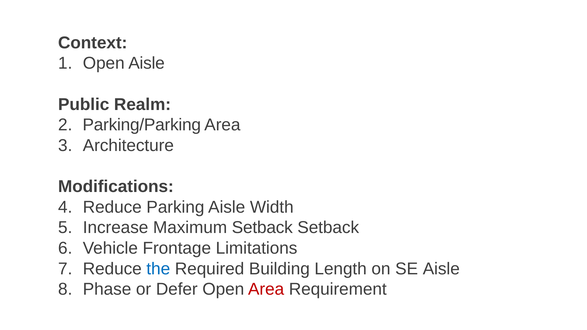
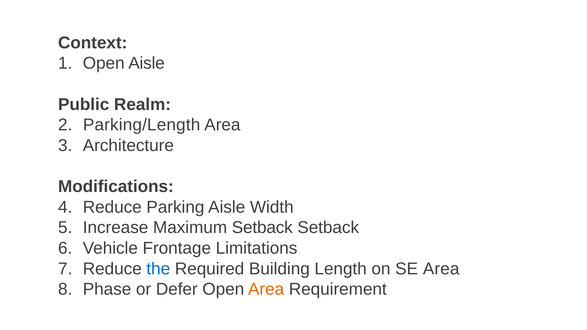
Parking/Parking: Parking/Parking -> Parking/Length
SE Aisle: Aisle -> Area
Area at (266, 289) colour: red -> orange
